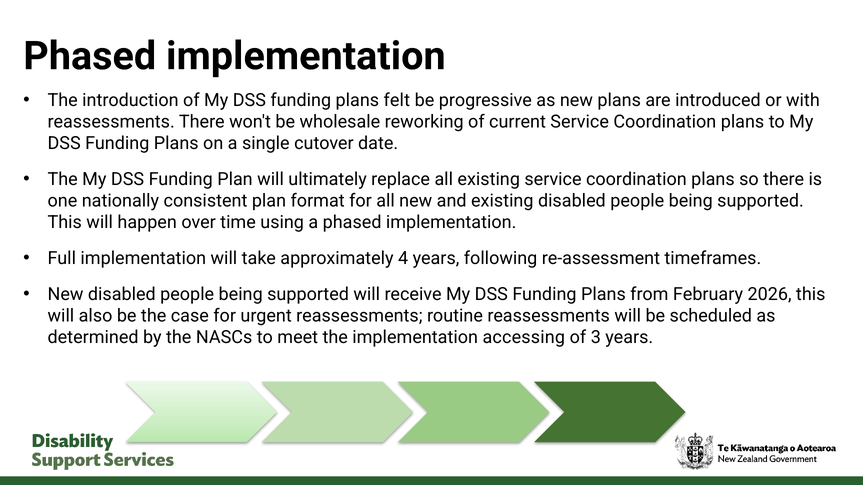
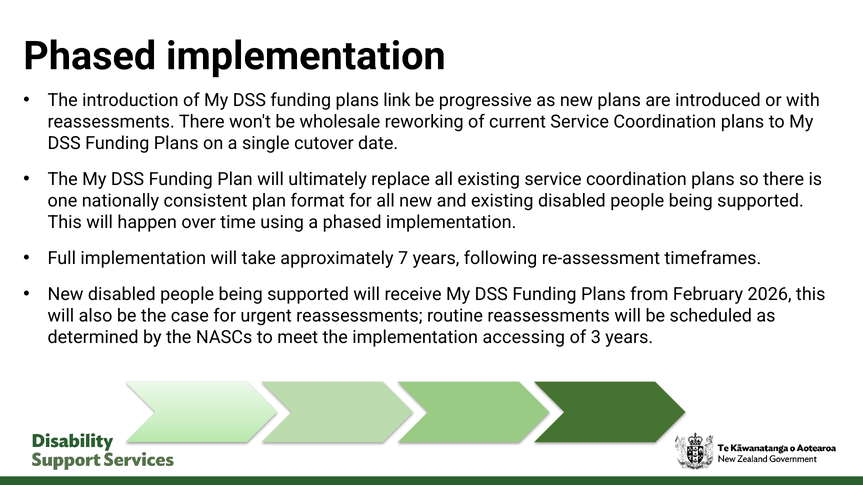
felt: felt -> link
4: 4 -> 7
